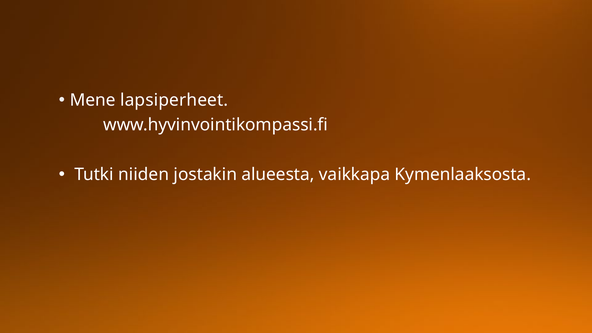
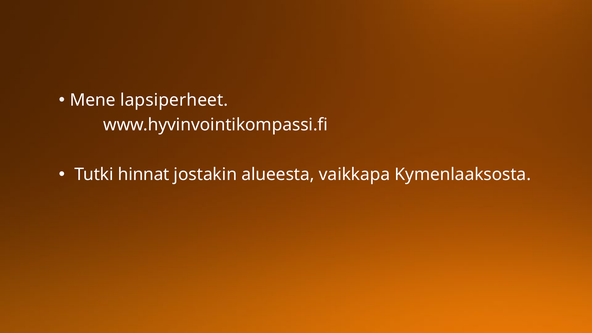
niiden: niiden -> hinnat
